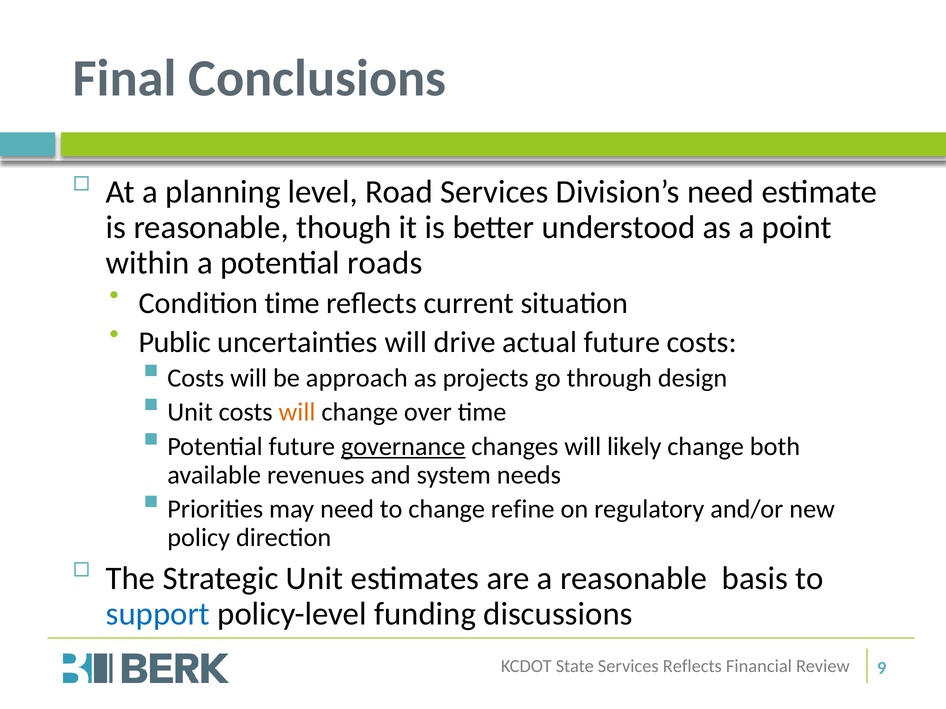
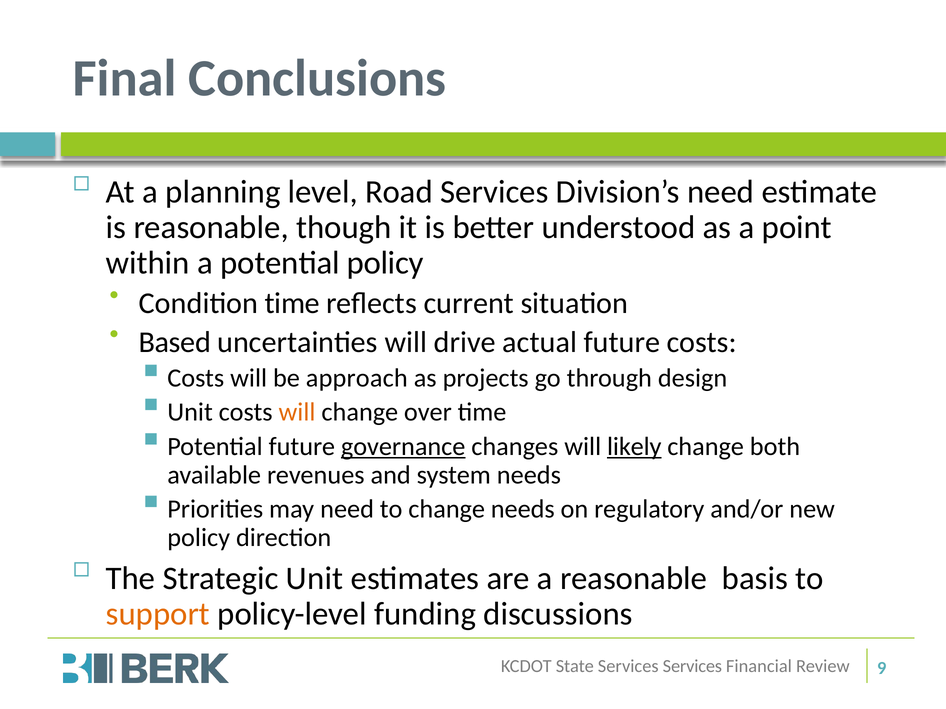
potential roads: roads -> policy
Public: Public -> Based
likely underline: none -> present
change refine: refine -> needs
support colour: blue -> orange
Services Reflects: Reflects -> Services
